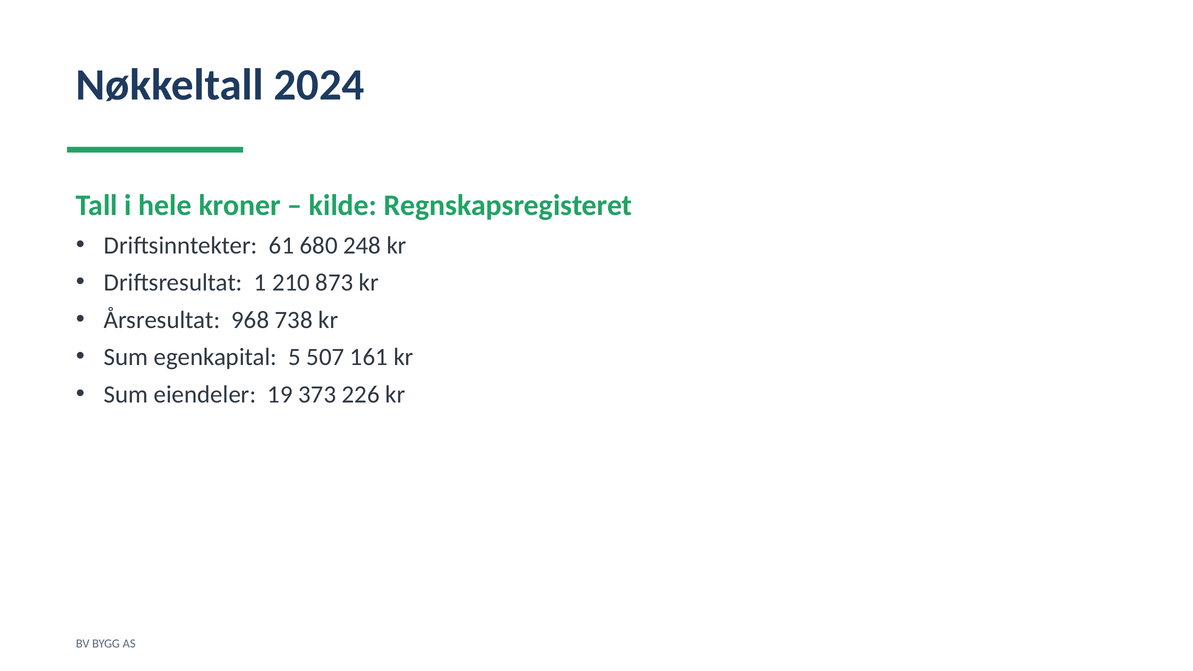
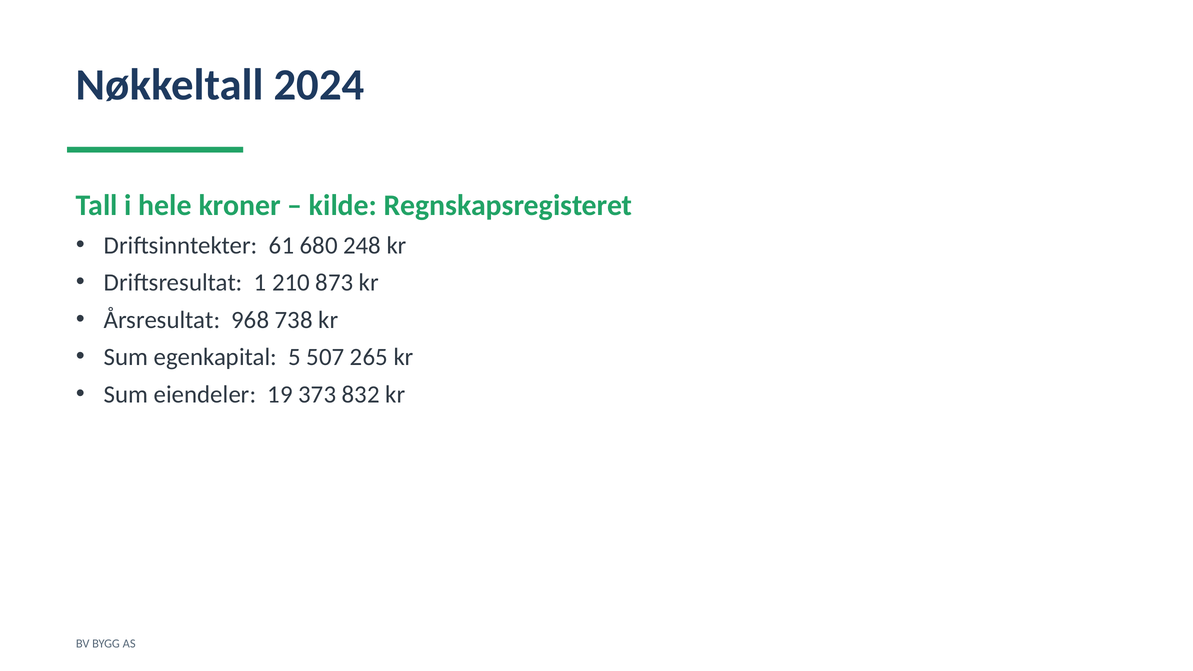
161: 161 -> 265
226: 226 -> 832
